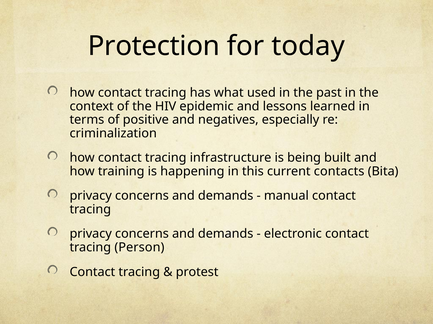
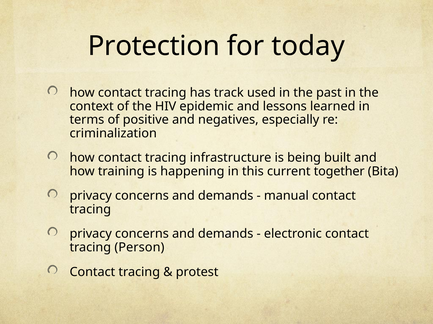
what: what -> track
contacts: contacts -> together
